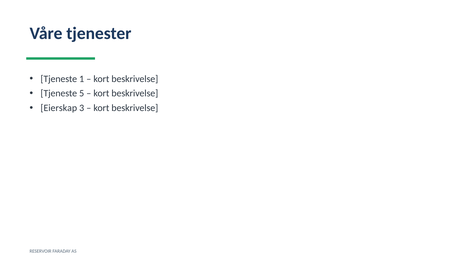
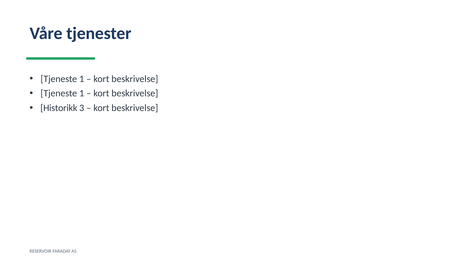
5 at (82, 93): 5 -> 1
Eierskap: Eierskap -> Historikk
